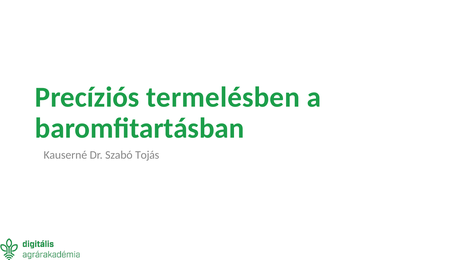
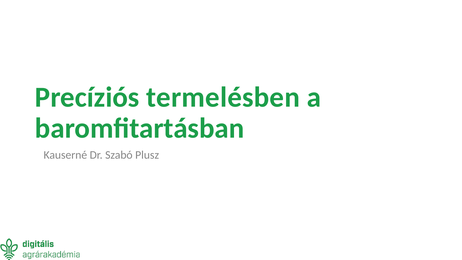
Tojás: Tojás -> Plusz
